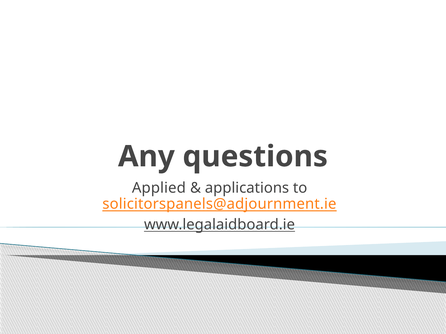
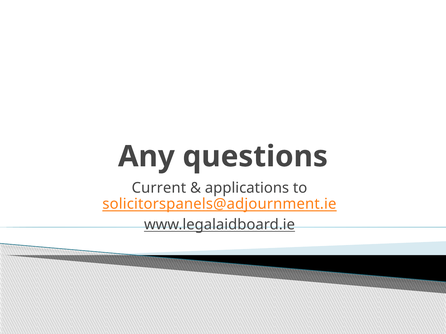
Applied: Applied -> Current
